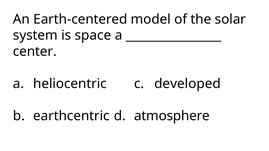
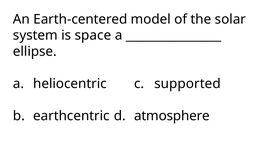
center: center -> ellipse
developed: developed -> supported
